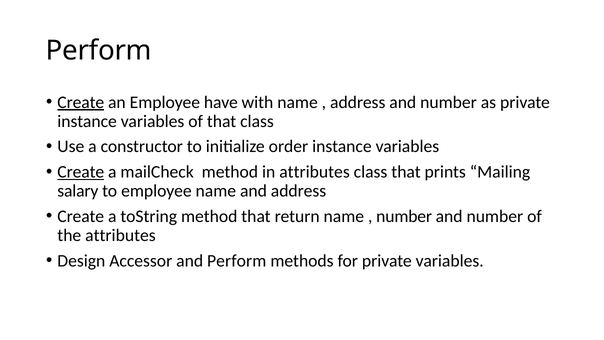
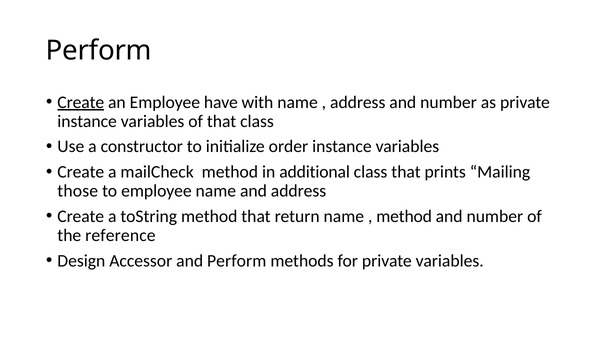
Create at (81, 172) underline: present -> none
in attributes: attributes -> additional
salary: salary -> those
number at (404, 216): number -> method
the attributes: attributes -> reference
